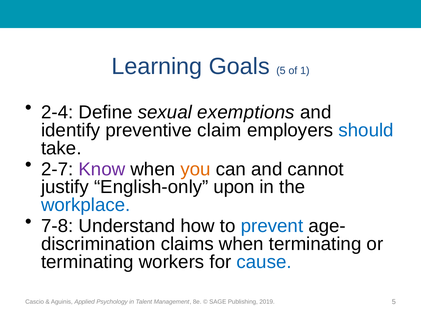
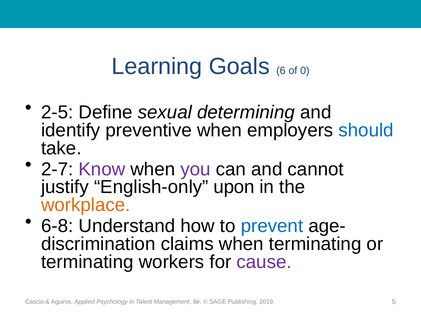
Goals 5: 5 -> 6
1: 1 -> 0
2-4: 2-4 -> 2-5
exemptions: exemptions -> determining
preventive claim: claim -> when
you colour: orange -> purple
workplace colour: blue -> orange
7-8: 7-8 -> 6-8
cause colour: blue -> purple
